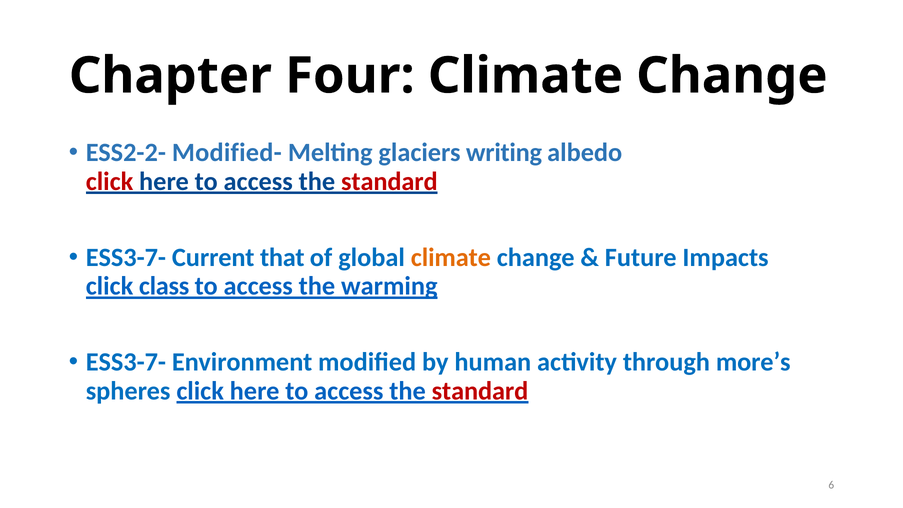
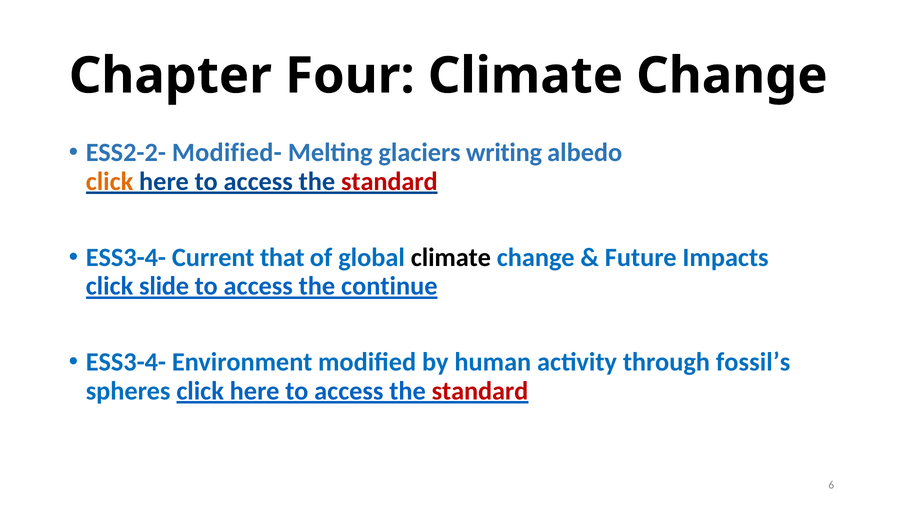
click at (110, 182) colour: red -> orange
ESS3-7- at (126, 257): ESS3-7- -> ESS3-4-
climate at (451, 257) colour: orange -> black
class: class -> slide
warming: warming -> continue
ESS3-7- at (126, 362): ESS3-7- -> ESS3-4-
more’s: more’s -> fossil’s
